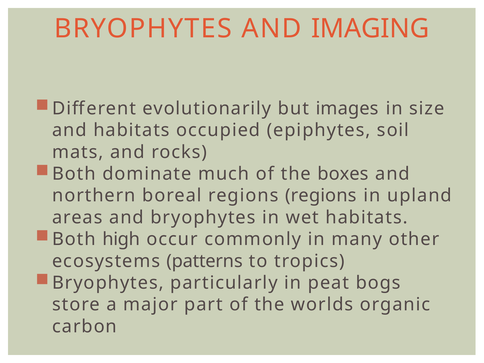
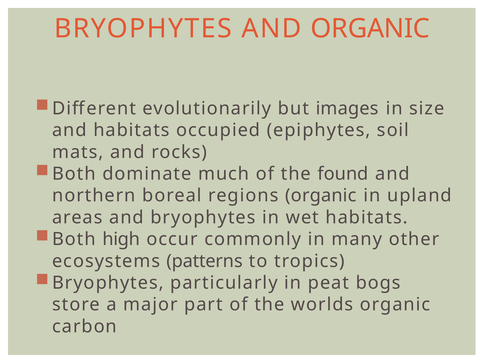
AND IMAGING: IMAGING -> ORGANIC
boxes: boxes -> found
regions regions: regions -> organic
